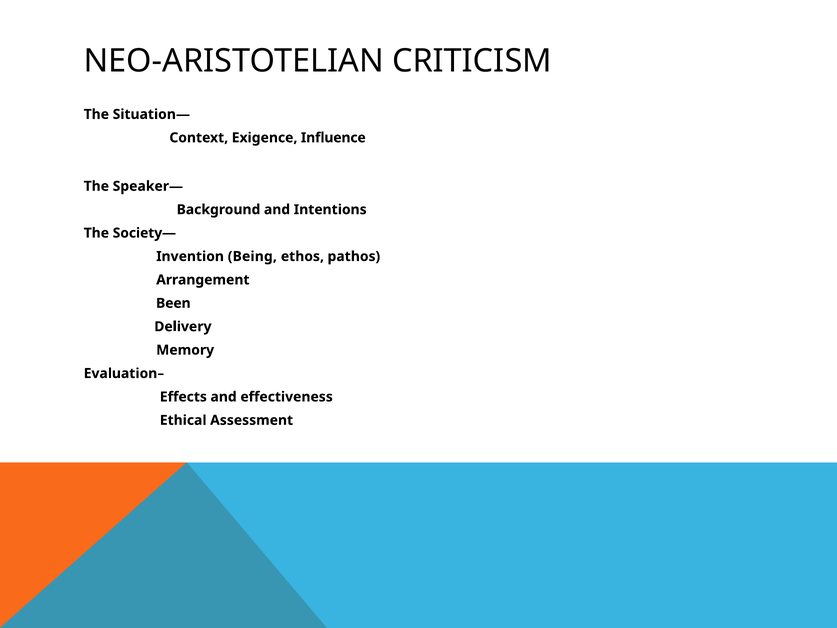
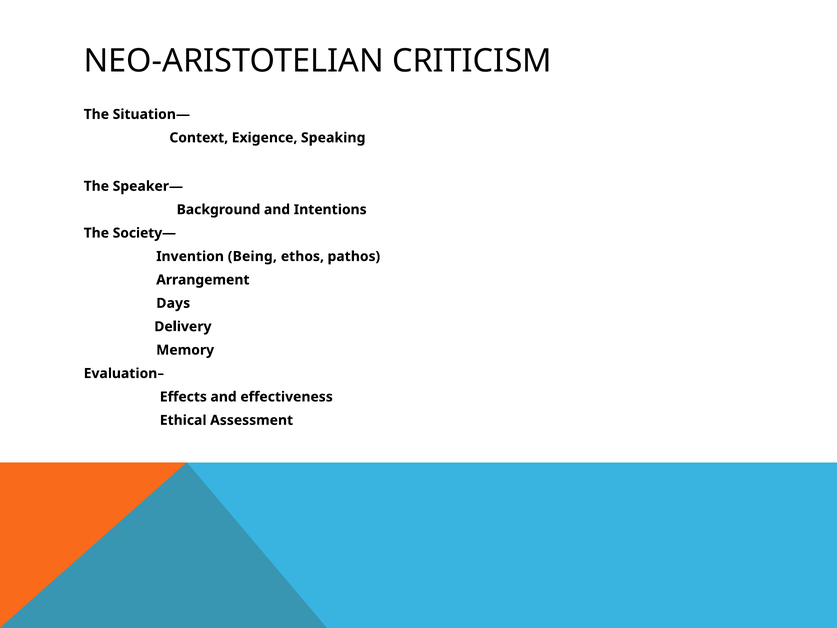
Influence: Influence -> Speaking
Been: Been -> Days
